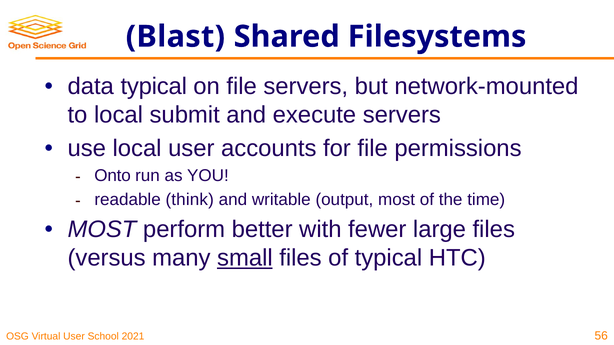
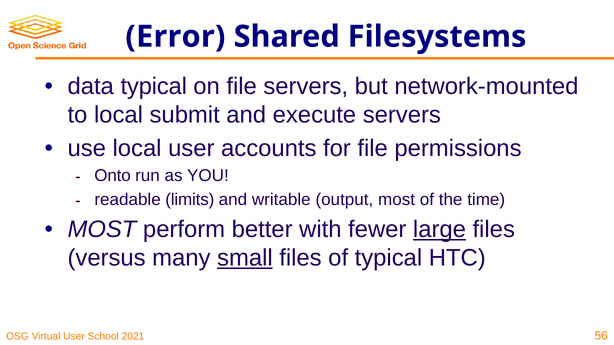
Blast: Blast -> Error
think: think -> limits
large underline: none -> present
